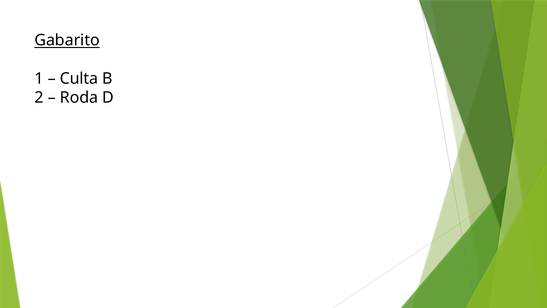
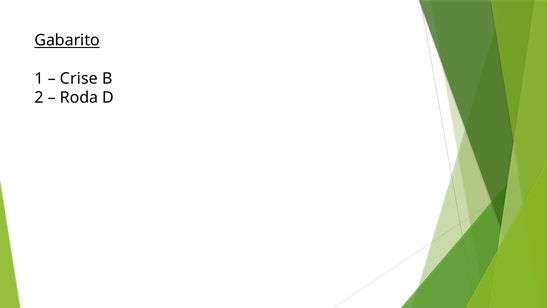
Culta: Culta -> Crise
